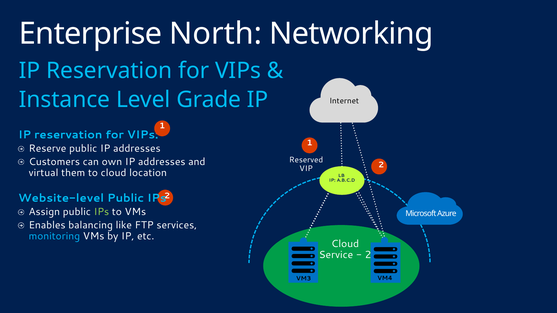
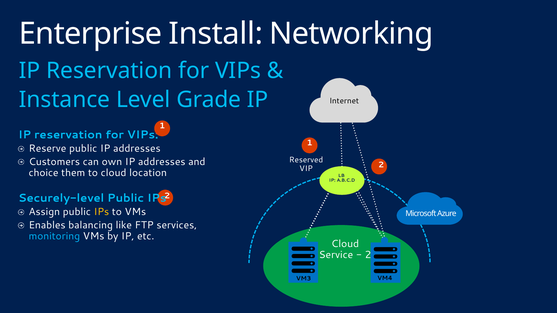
North: North -> Install
virtual: virtual -> choice
Website-level: Website-level -> Securely-level
IPs at (101, 212) colour: light green -> yellow
